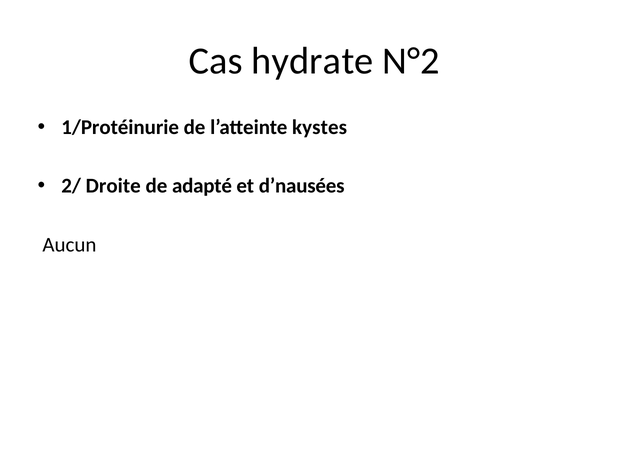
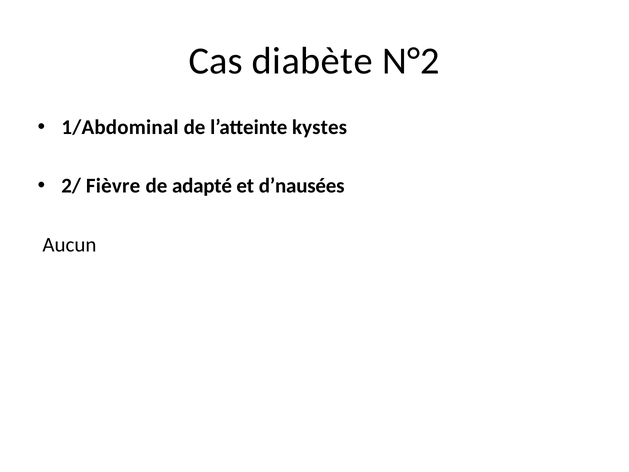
hydrate: hydrate -> diabète
1/Protéinurie: 1/Protéinurie -> 1/Abdominal
Droite: Droite -> Fièvre
